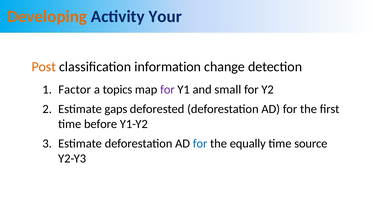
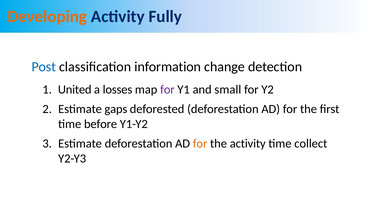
Your: Your -> Fully
Post colour: orange -> blue
Factor: Factor -> United
topics: topics -> losses
for at (200, 144) colour: blue -> orange
the equally: equally -> activity
source: source -> collect
